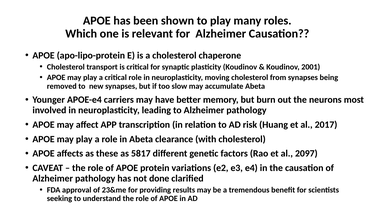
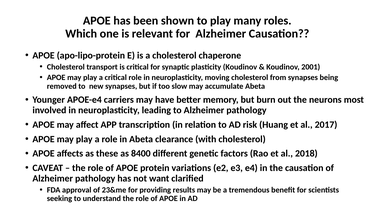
5817: 5817 -> 8400
2097: 2097 -> 2018
done: done -> want
